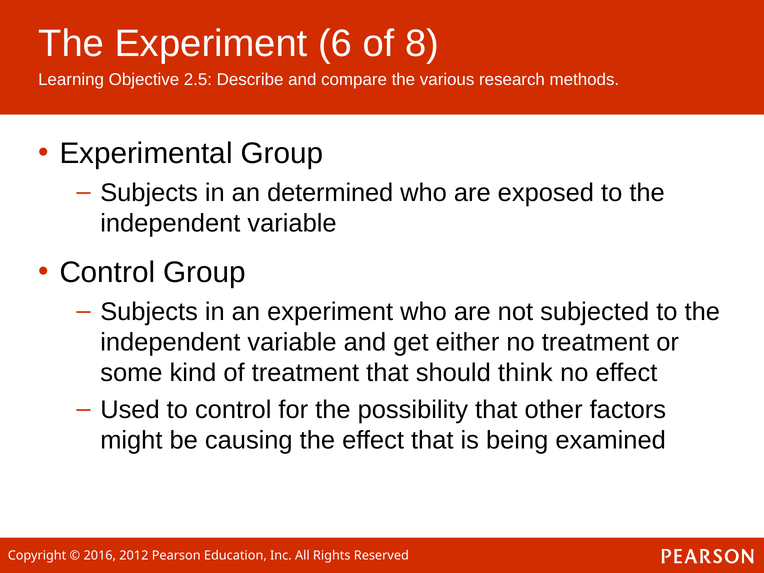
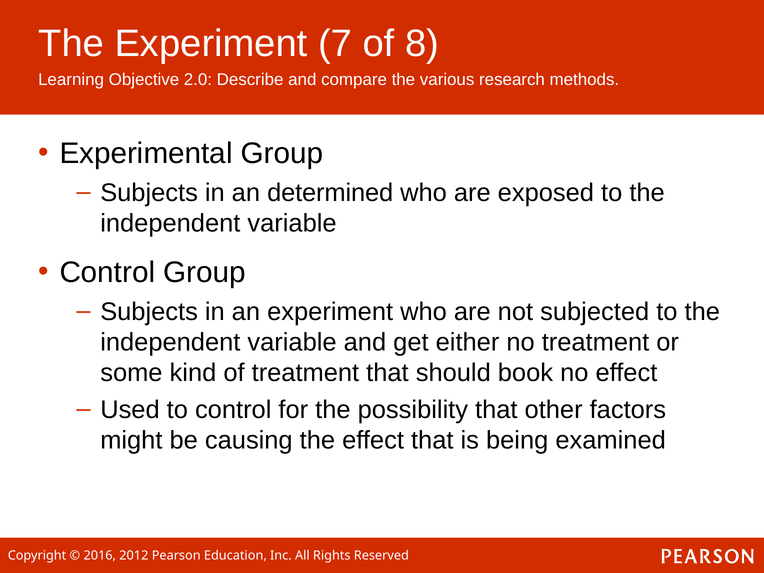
6: 6 -> 7
2.5: 2.5 -> 2.0
think: think -> book
